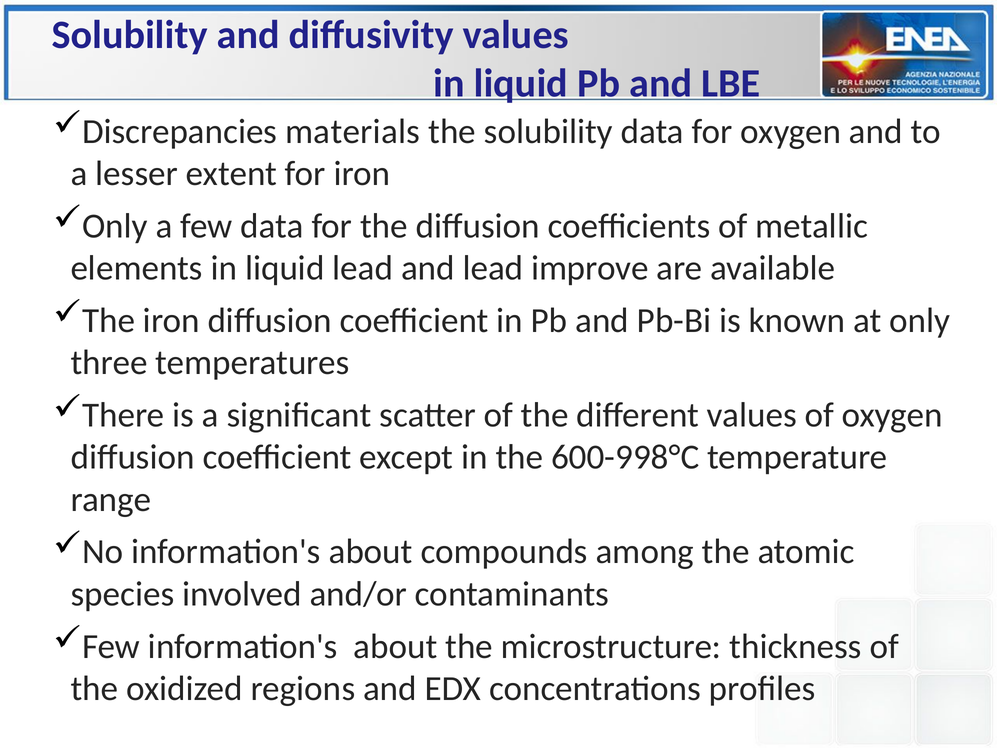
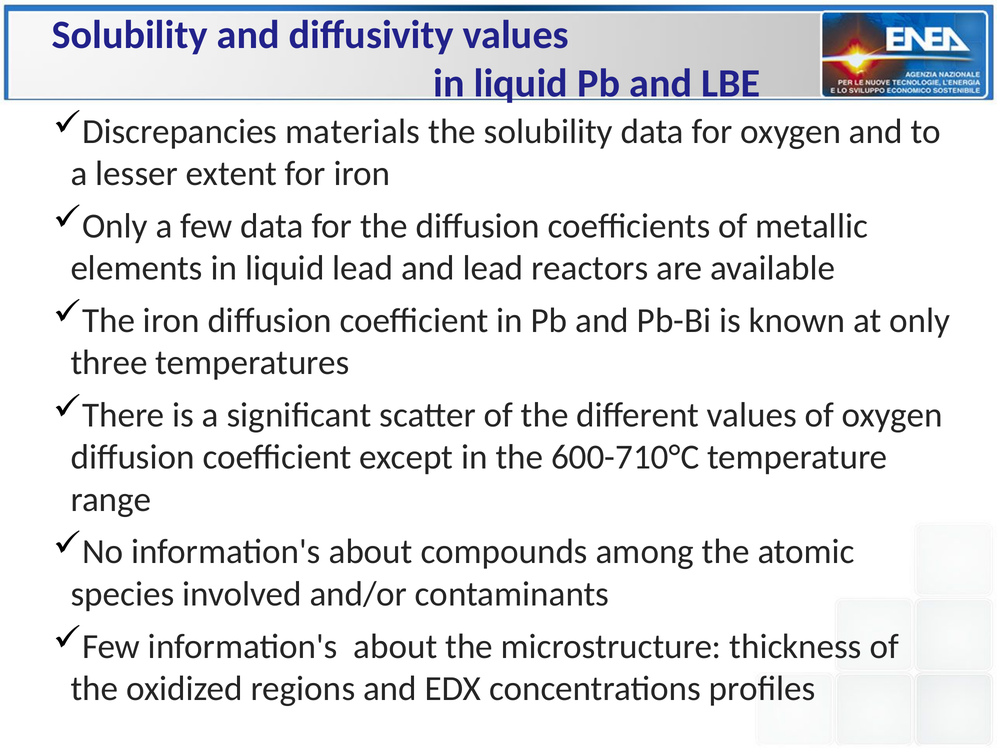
improve: improve -> reactors
600-998°C: 600-998°C -> 600-710°C
